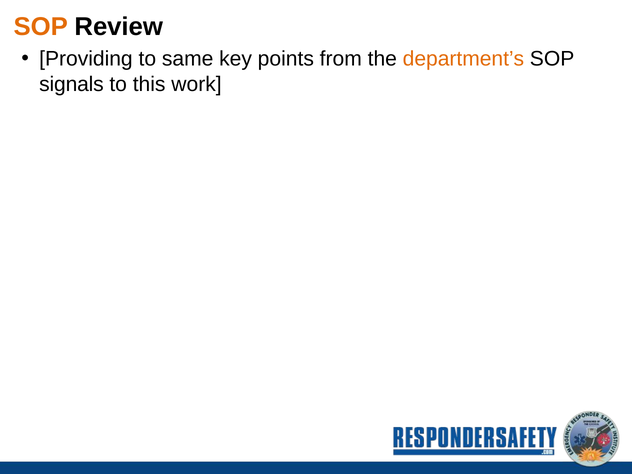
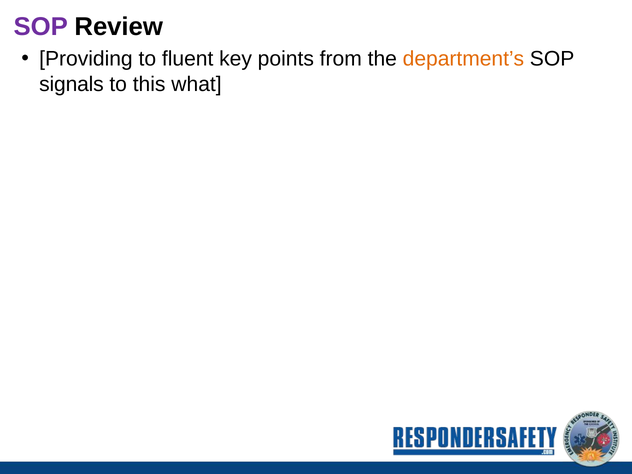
SOP at (41, 27) colour: orange -> purple
same: same -> fluent
work: work -> what
